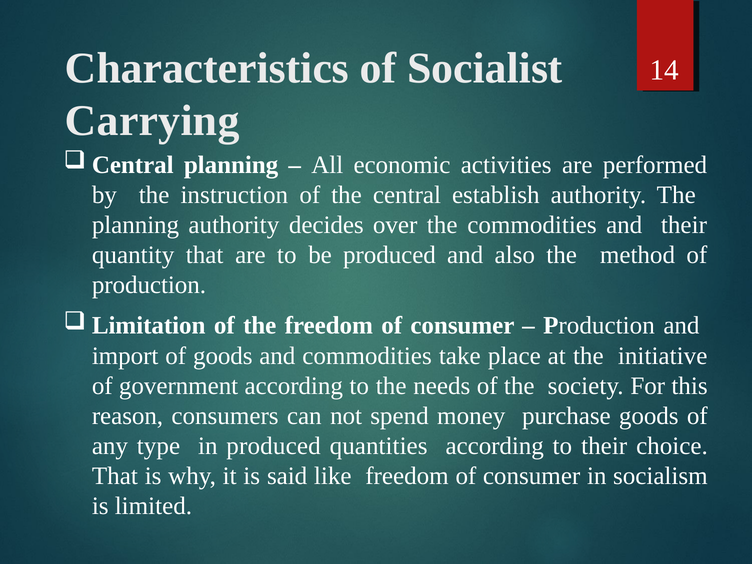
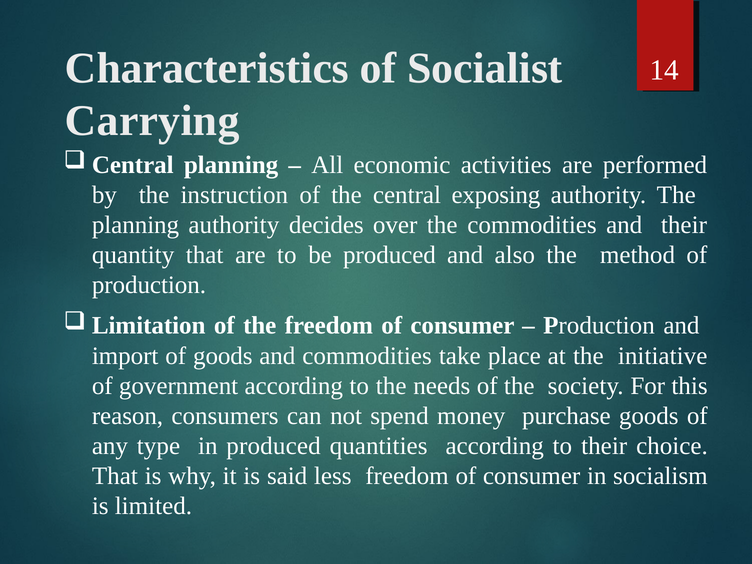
establish: establish -> exposing
like: like -> less
